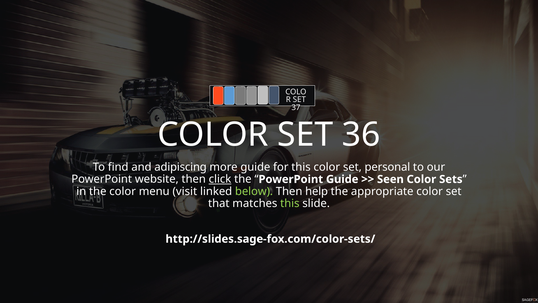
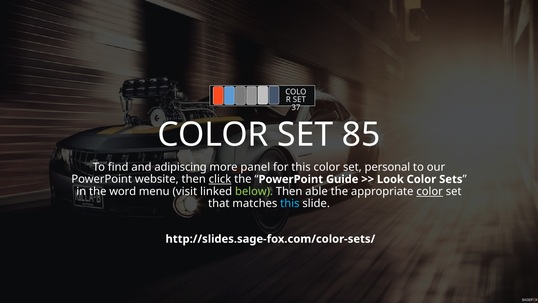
36: 36 -> 85
more guide: guide -> panel
Seen: Seen -> Look
the color: color -> word
help: help -> able
color at (430, 191) underline: none -> present
this at (290, 203) colour: light green -> light blue
